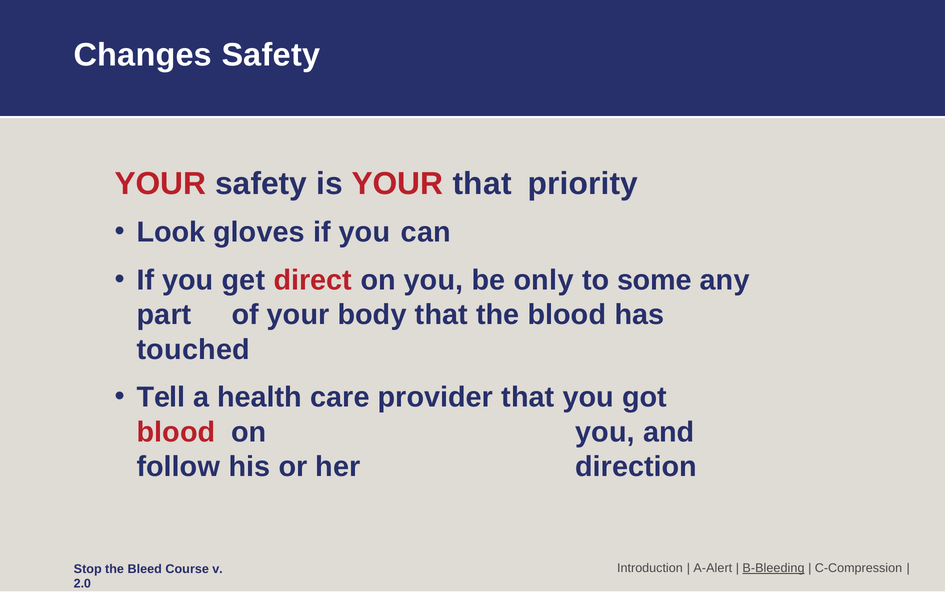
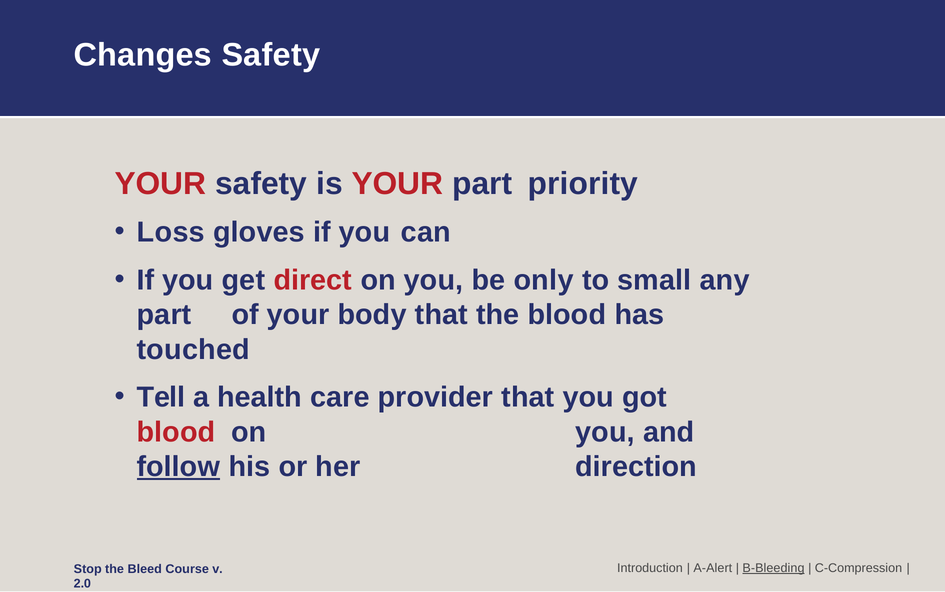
YOUR that: that -> part
Look: Look -> Loss
some: some -> small
follow underline: none -> present
